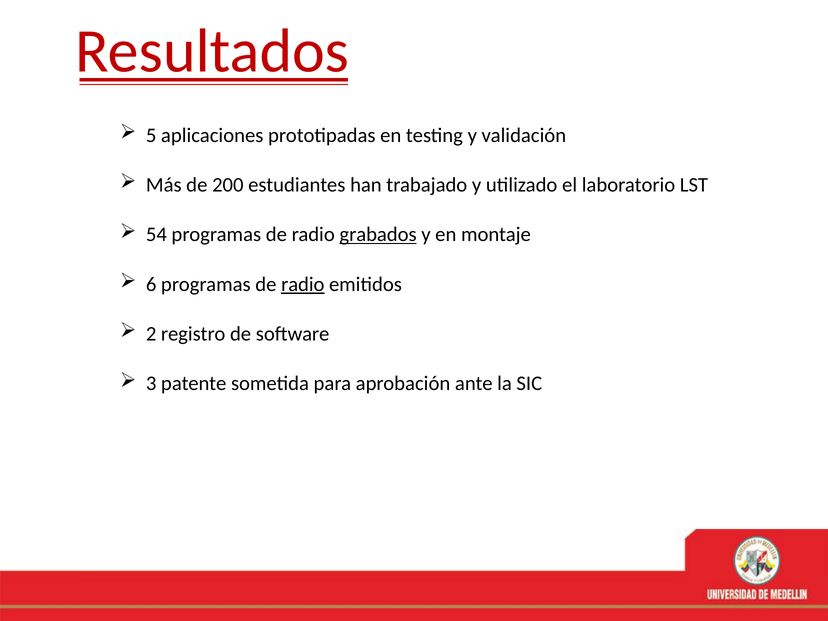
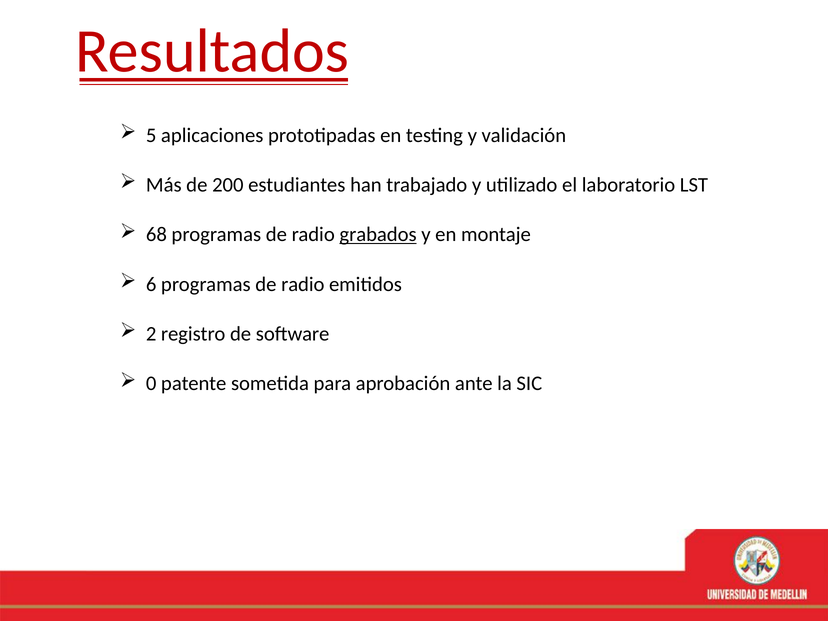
54: 54 -> 68
radio at (303, 284) underline: present -> none
3: 3 -> 0
